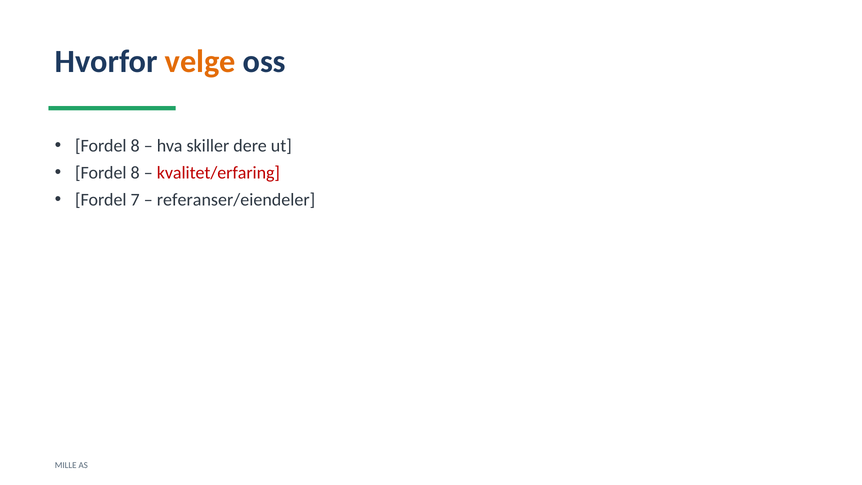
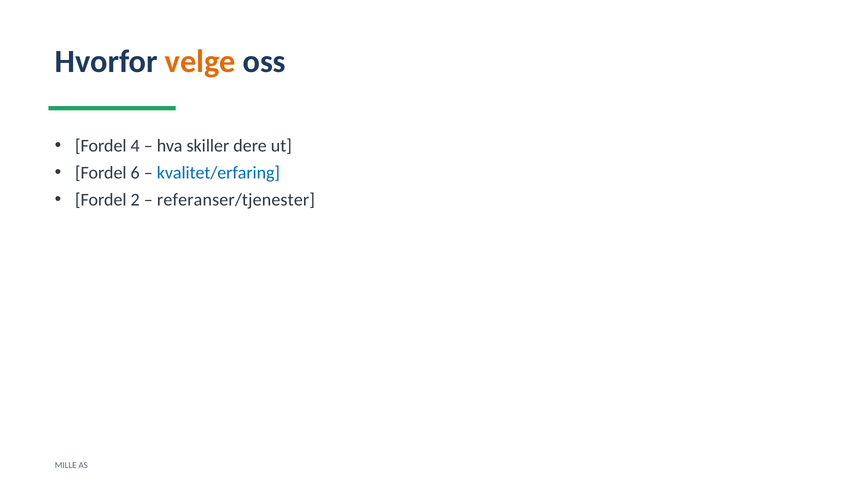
8 at (135, 146): 8 -> 4
8 at (135, 173): 8 -> 6
kvalitet/erfaring colour: red -> blue
7: 7 -> 2
referanser/eiendeler: referanser/eiendeler -> referanser/tjenester
